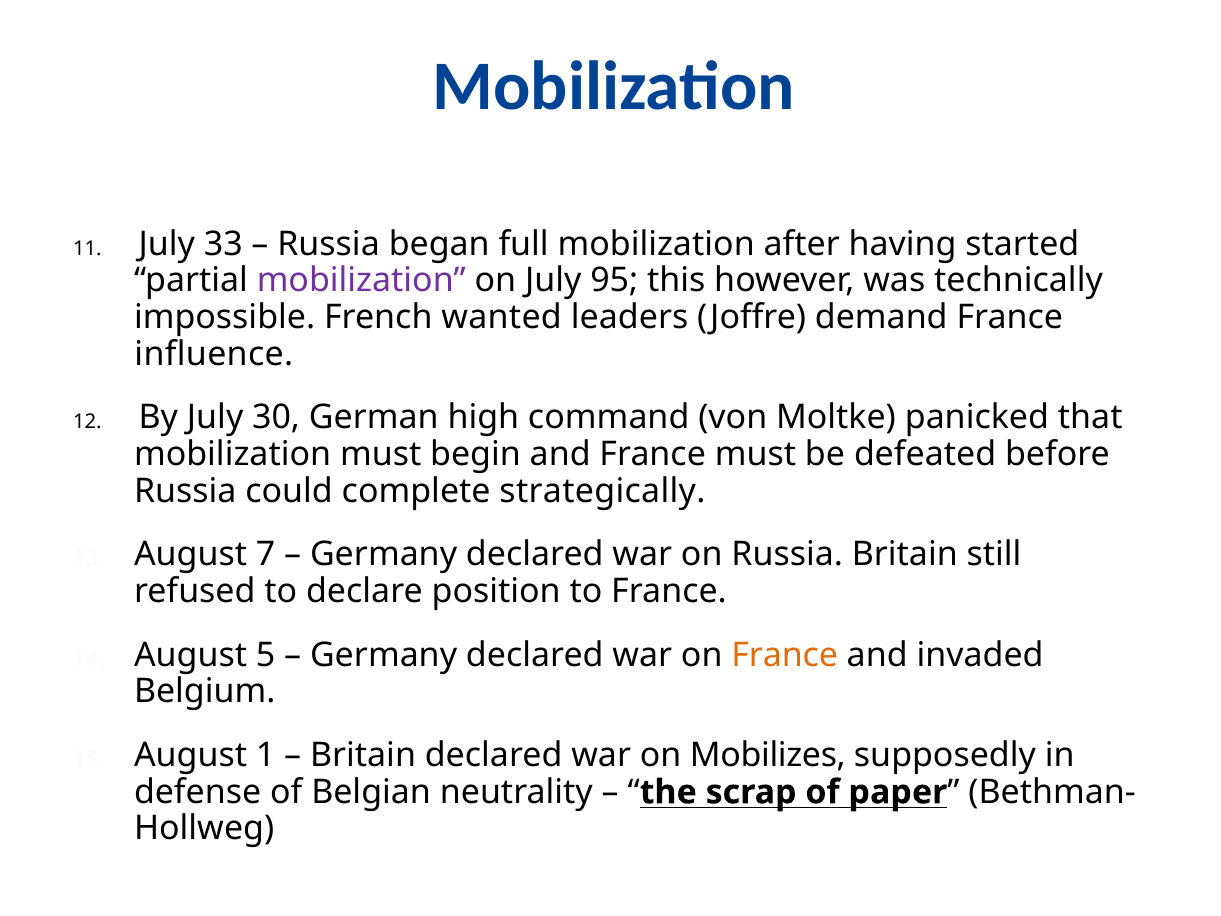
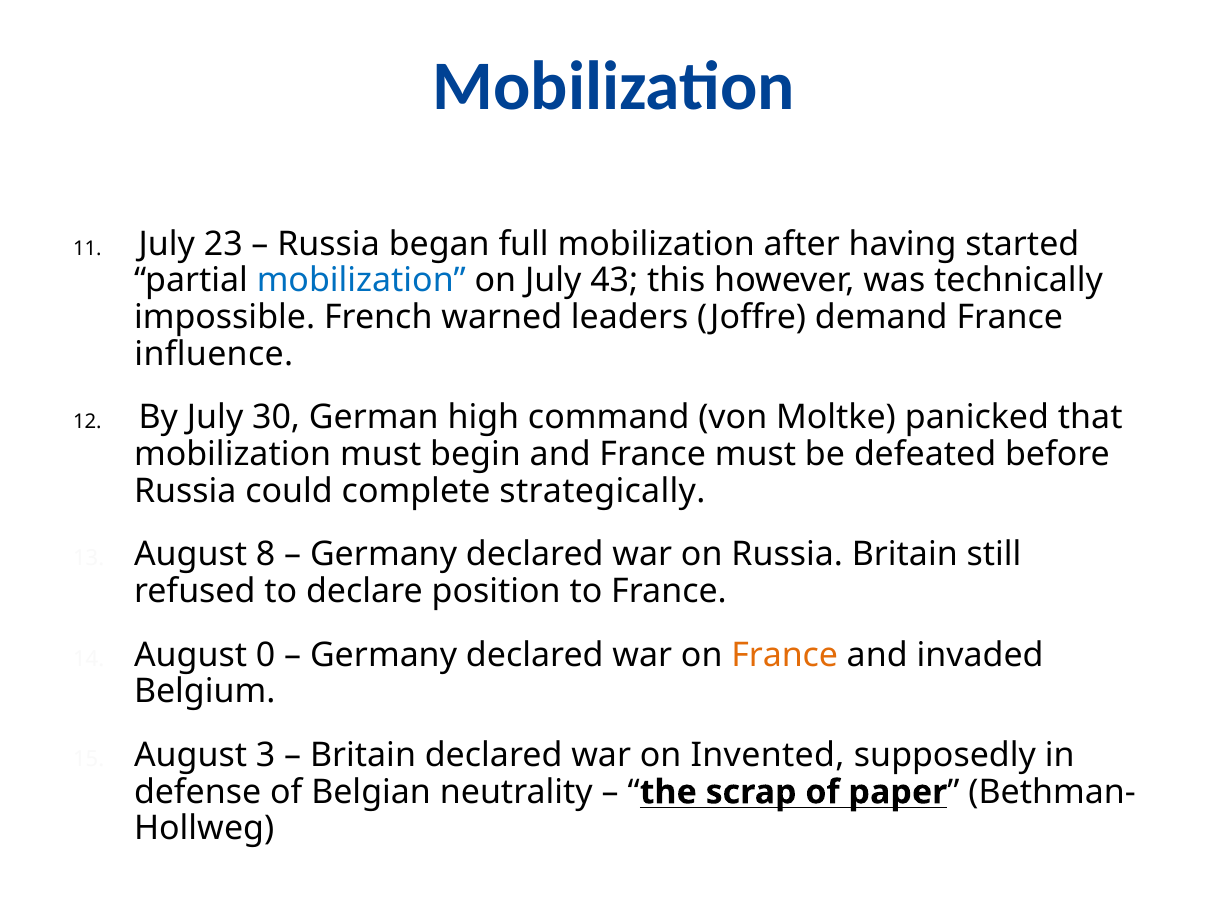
33: 33 -> 23
mobilization at (361, 281) colour: purple -> blue
95: 95 -> 43
wanted: wanted -> warned
7: 7 -> 8
5: 5 -> 0
1: 1 -> 3
Mobilizes: Mobilizes -> Invented
